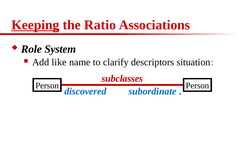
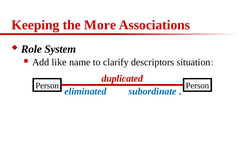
Keeping underline: present -> none
Ratio: Ratio -> More
subclasses: subclasses -> duplicated
discovered: discovered -> eliminated
